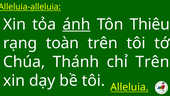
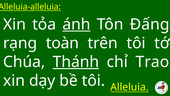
Thiêu: Thiêu -> Đấng
Thánh underline: none -> present
chỉ Trên: Trên -> Trao
